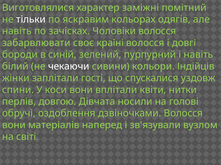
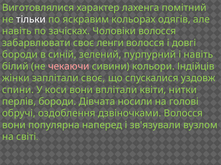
заміжні: заміжні -> лахенга
країні: країні -> ленги
чекаючи colour: white -> pink
заплітали гості: гості -> своє
перлів довгою: довгою -> бороди
матеріалів: матеріалів -> популярна
